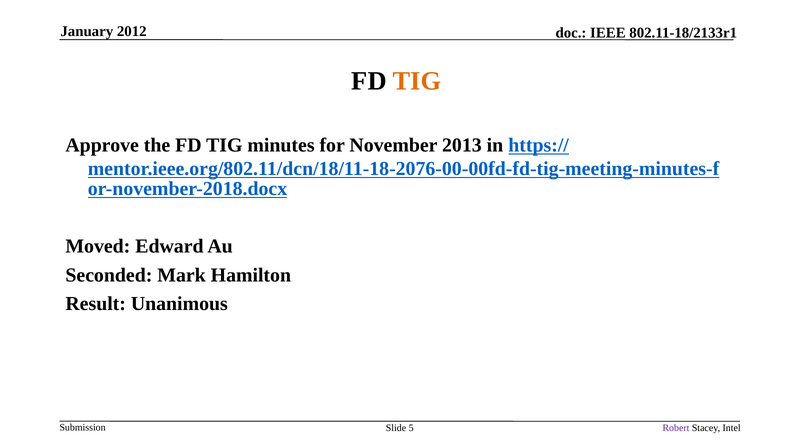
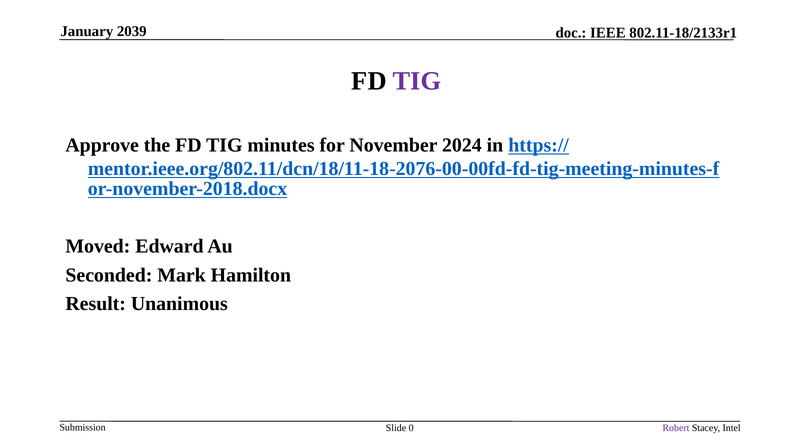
2012: 2012 -> 2039
TIG at (417, 81) colour: orange -> purple
2013: 2013 -> 2024
5: 5 -> 0
